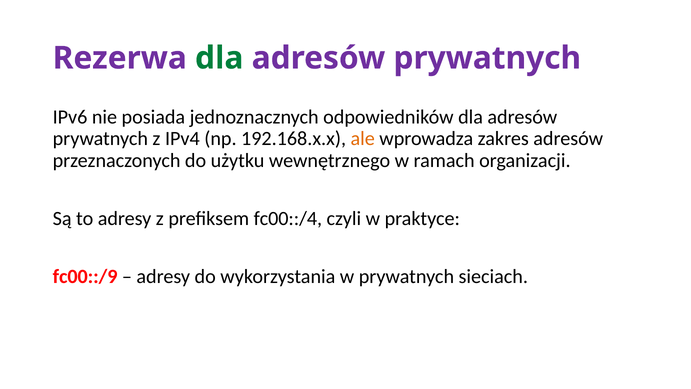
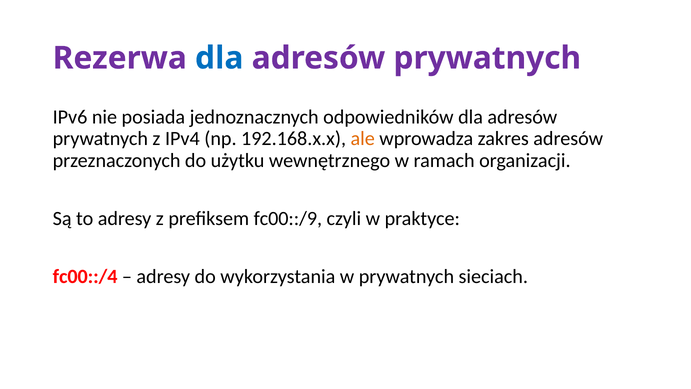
dla at (219, 58) colour: green -> blue
fc00::/4: fc00::/4 -> fc00::/9
fc00::/9: fc00::/9 -> fc00::/4
